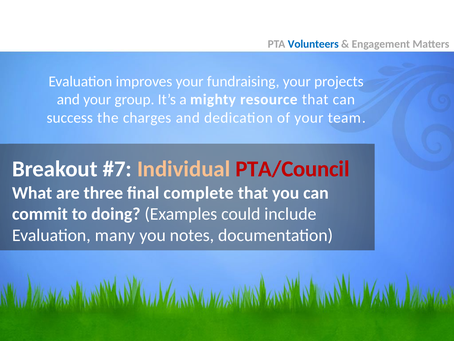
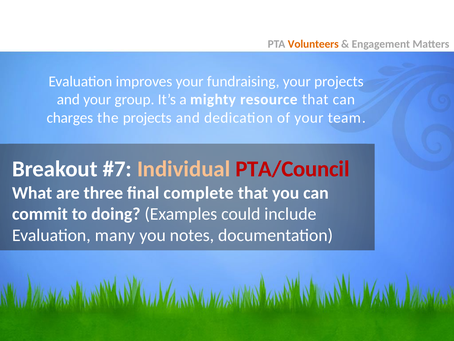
Volunteers colour: blue -> orange
success: success -> charges
the charges: charges -> projects
